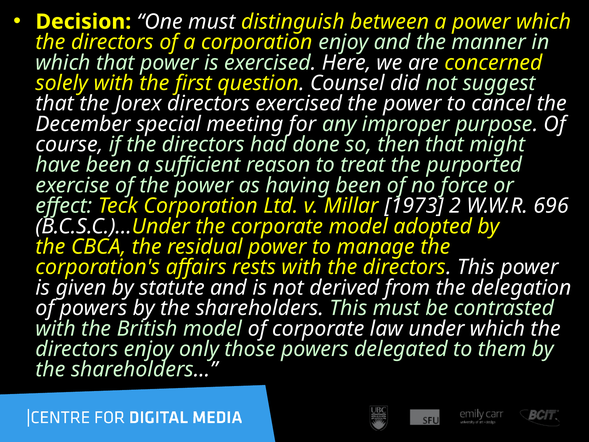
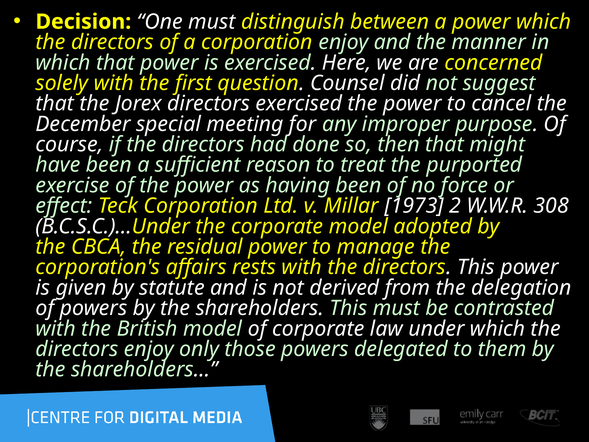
696: 696 -> 308
